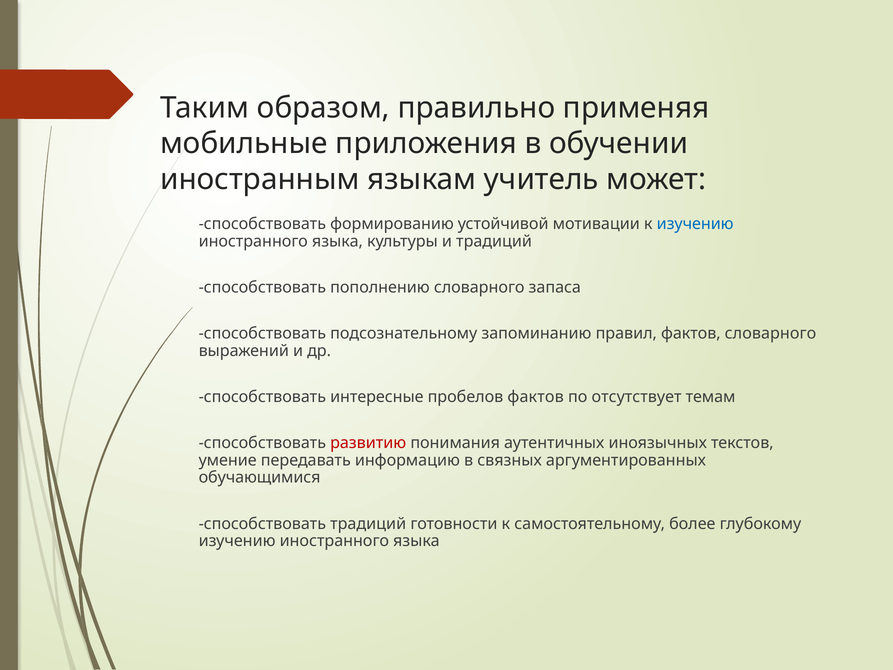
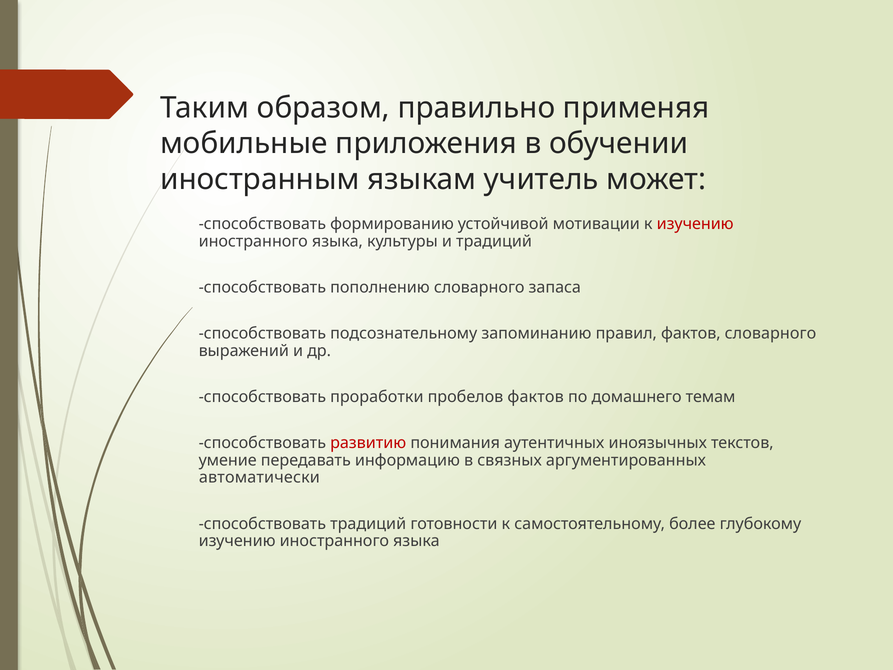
изучению at (695, 224) colour: blue -> red
интересные: интересные -> проработки
отсутствует: отсутствует -> домашнего
обучающимися: обучающимися -> автоматически
